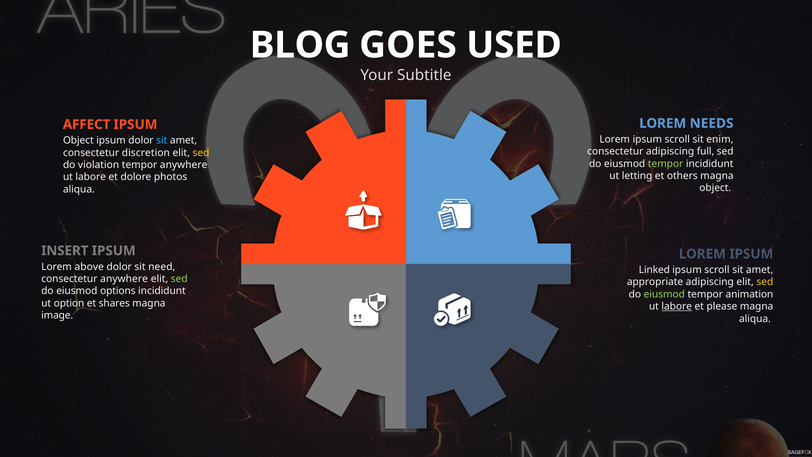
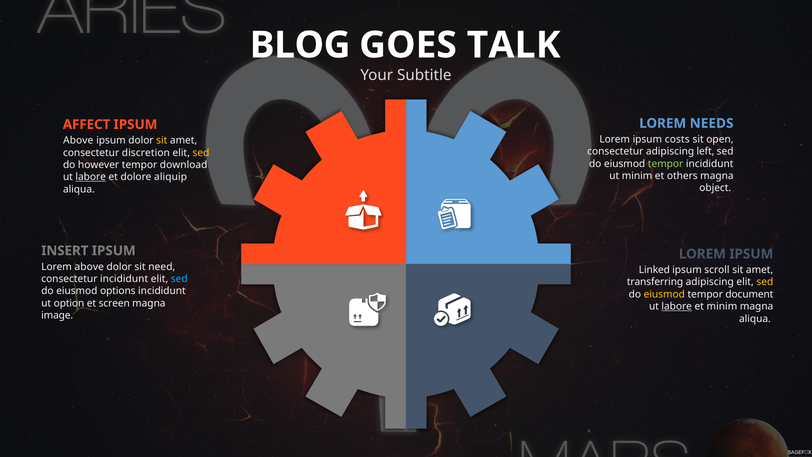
USED: USED -> TALK
Lorem ipsum scroll: scroll -> costs
enim: enim -> open
Object at (78, 140): Object -> Above
sit at (162, 140) colour: light blue -> yellow
full: full -> left
violation: violation -> however
tempor anywhere: anywhere -> download
ut letting: letting -> minim
labore at (91, 177) underline: none -> present
photos: photos -> aliquip
consectetur anywhere: anywhere -> incididunt
sed at (179, 279) colour: light green -> light blue
appropriate: appropriate -> transferring
eiusmod at (664, 294) colour: light green -> yellow
animation: animation -> document
shares: shares -> screen
et please: please -> minim
